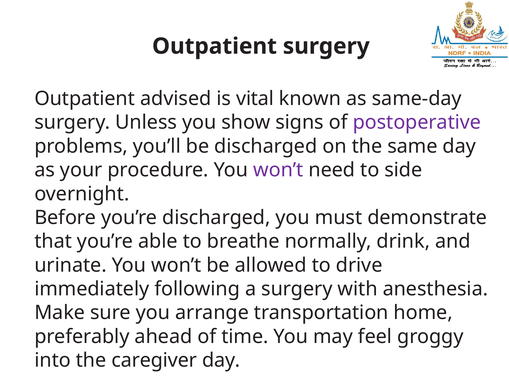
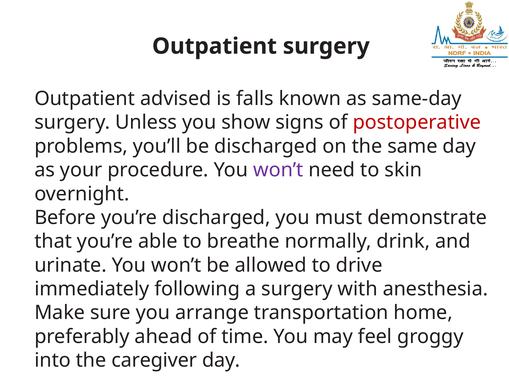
vital: vital -> falls
postoperative colour: purple -> red
side: side -> skin
